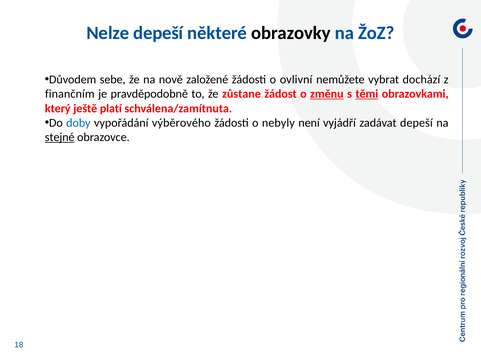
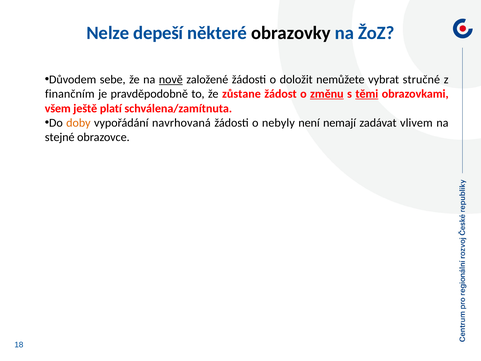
nově underline: none -> present
ovlivní: ovlivní -> doložit
dochází: dochází -> stručné
který: který -> všem
doby colour: blue -> orange
výběrového: výběrového -> navrhovaná
vyjádří: vyjádří -> nemají
zadávat depeší: depeší -> vlivem
stejné underline: present -> none
